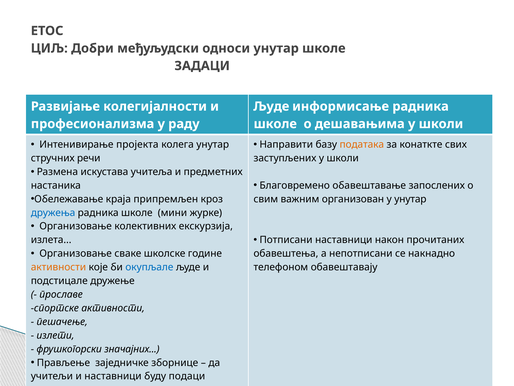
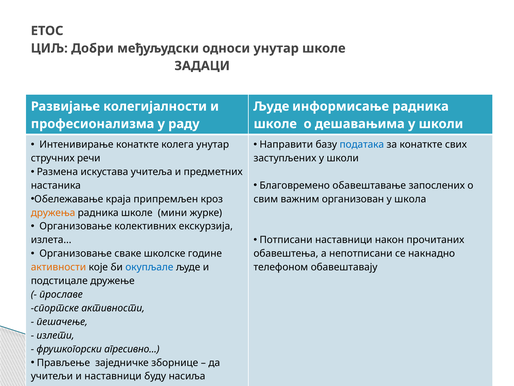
Интенивирање пројекта: пројекта -> конаткте
података colour: orange -> blue
у унутар: унутар -> школа
дружења colour: blue -> orange
значајних: значајних -> агресивно
подаци: подаци -> насиља
